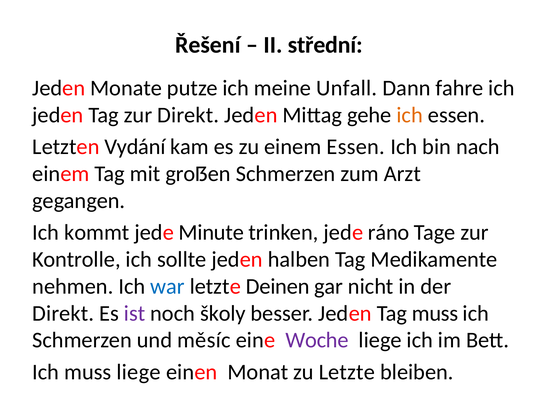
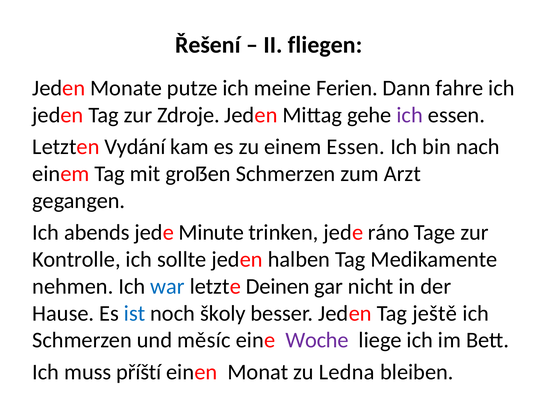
střední: střední -> fliegen
Unfall: Unfall -> Ferien
zur Direkt: Direkt -> Zdroje
ich at (410, 115) colour: orange -> purple
kommt: kommt -> abends
Direkt at (63, 313): Direkt -> Hause
ist colour: purple -> blue
Tag muss: muss -> ještě
muss liege: liege -> příští
zu Letzte: Letzte -> Ledna
